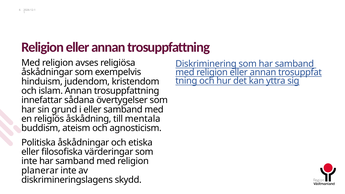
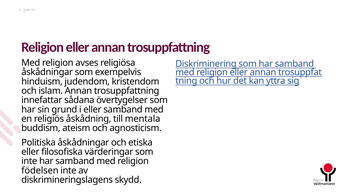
planerar: planerar -> födelsen
